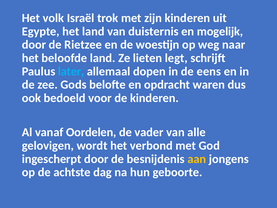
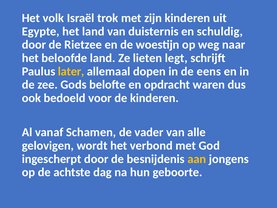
mogelijk: mogelijk -> schuldig
later colour: light blue -> yellow
Oordelen: Oordelen -> Schamen
